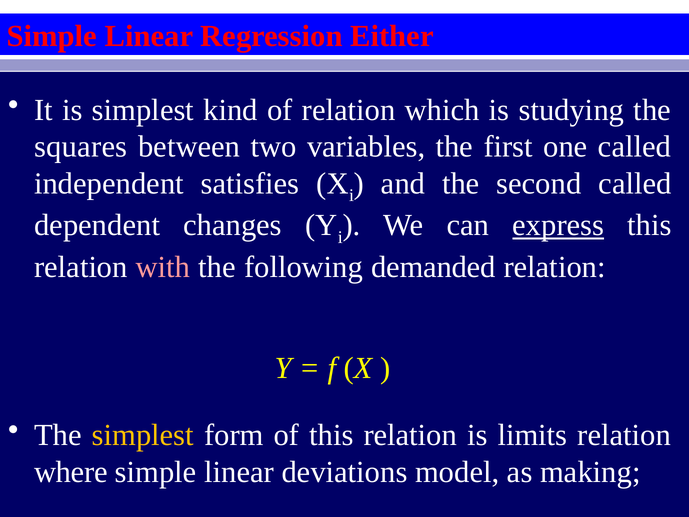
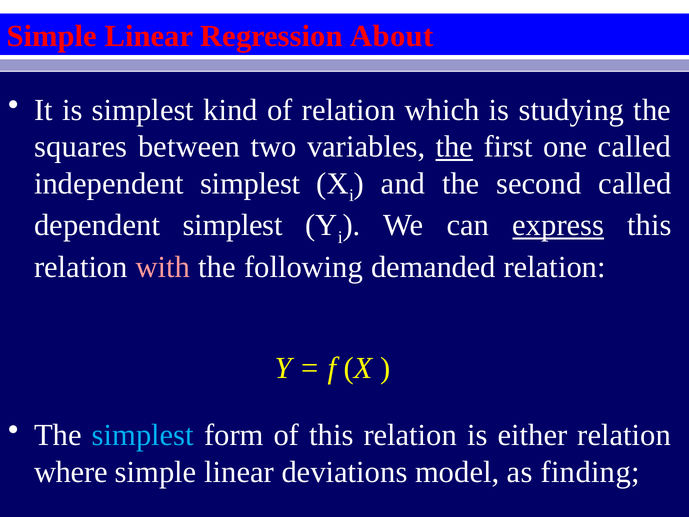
Either: Either -> About
the at (454, 147) underline: none -> present
independent satisfies: satisfies -> simplest
dependent changes: changes -> simplest
simplest at (143, 435) colour: yellow -> light blue
limits: limits -> either
making: making -> finding
